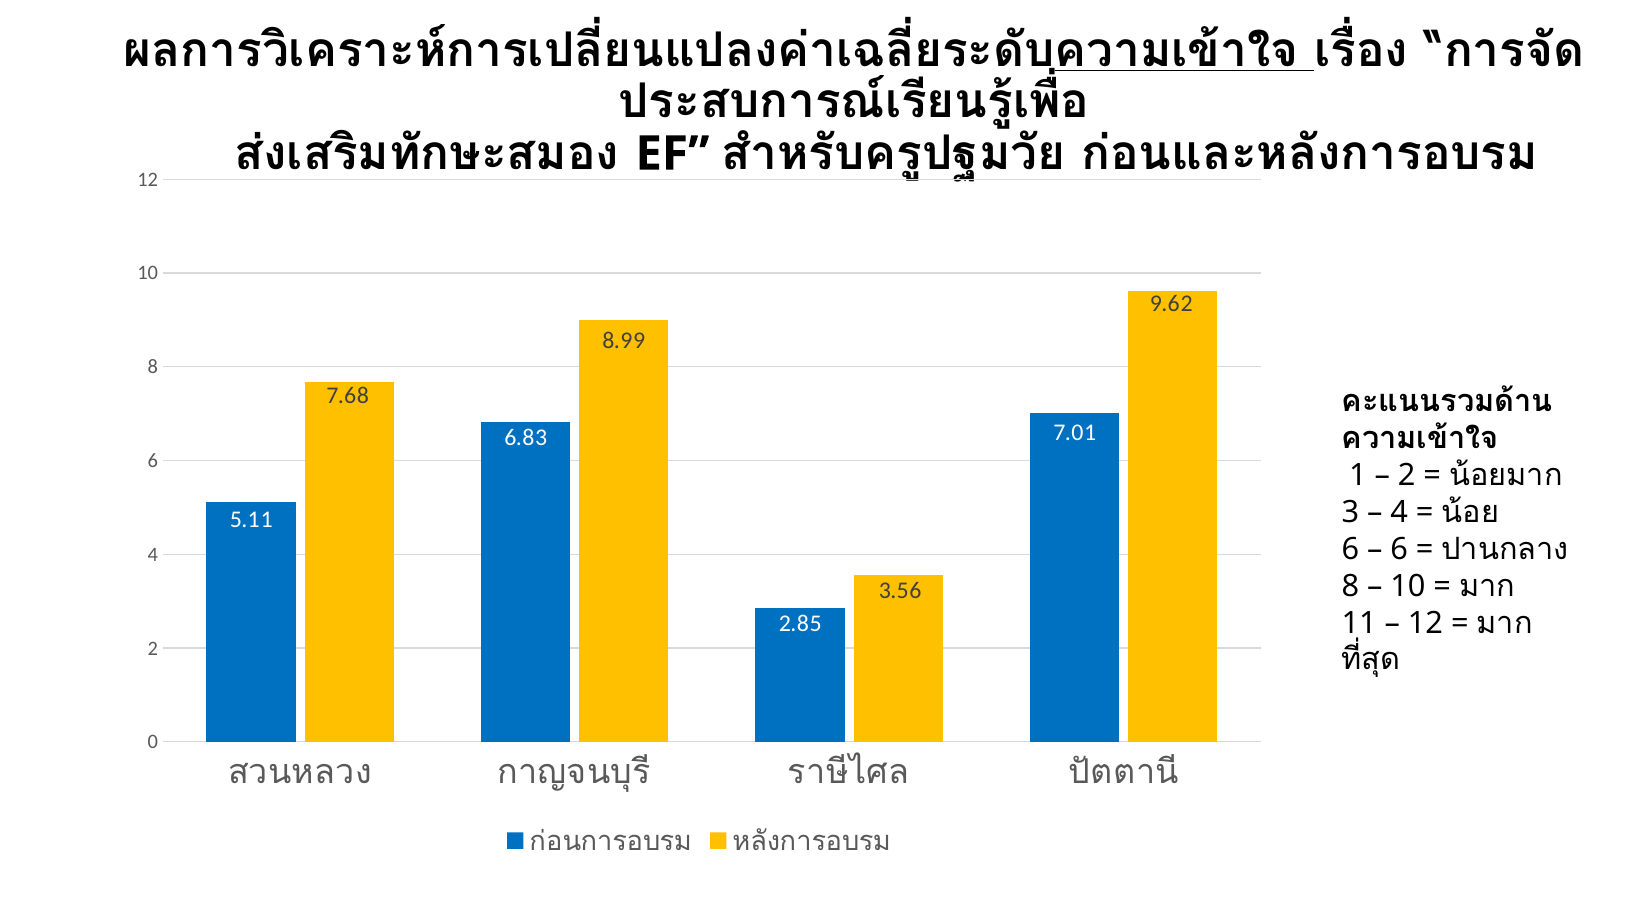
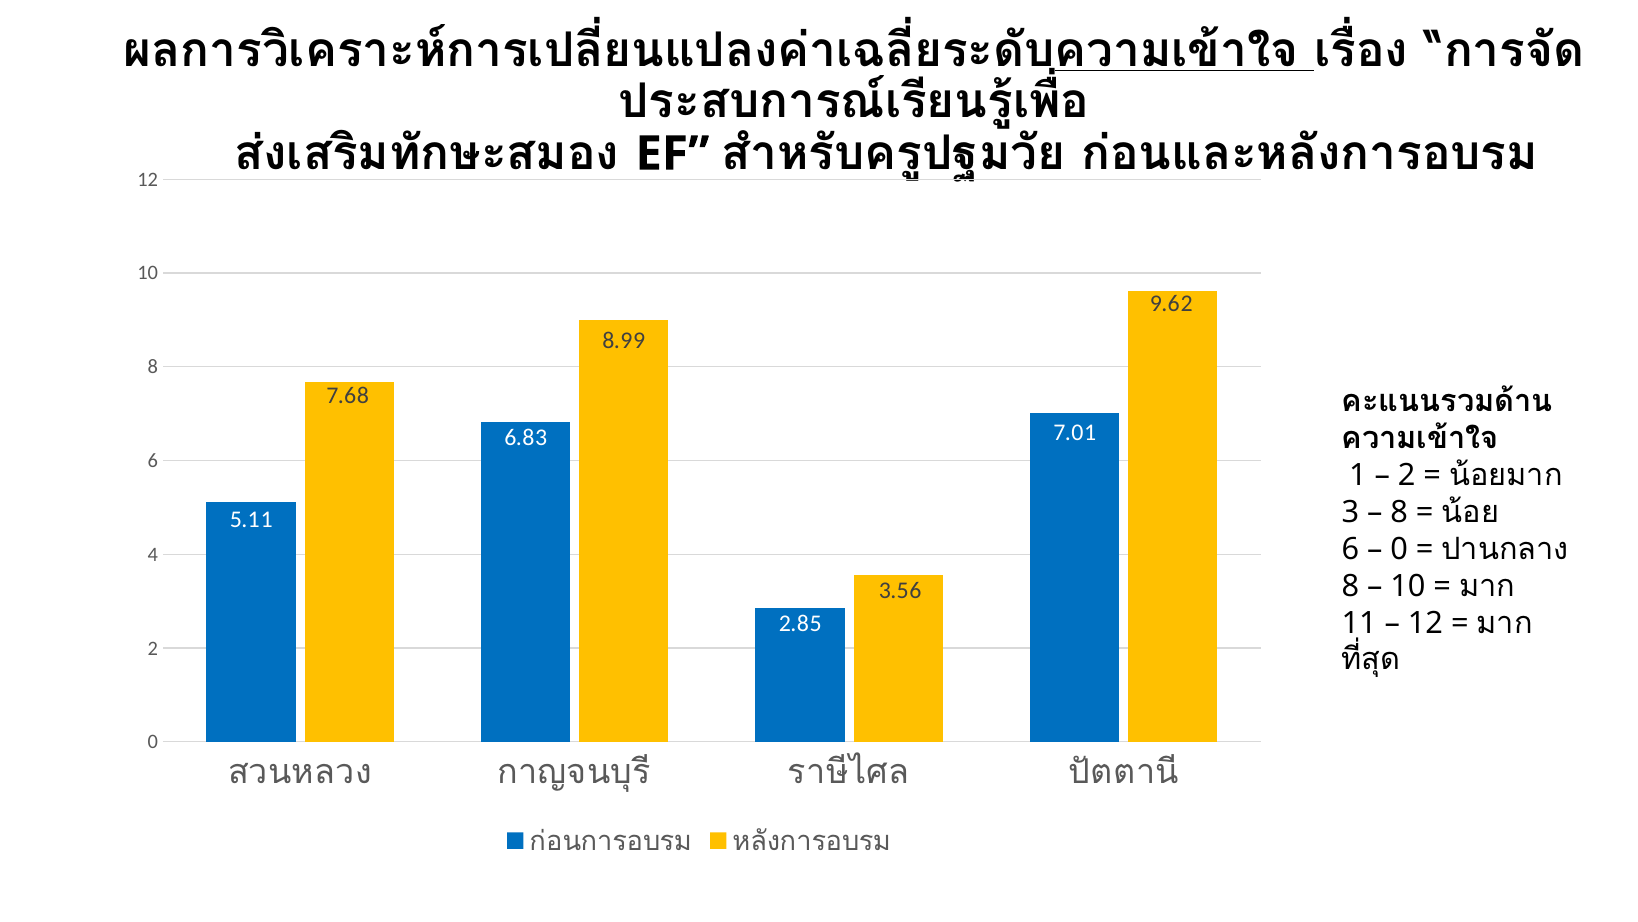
4 at (1399, 512): 4 -> 8
6 at (1399, 549): 6 -> 0
